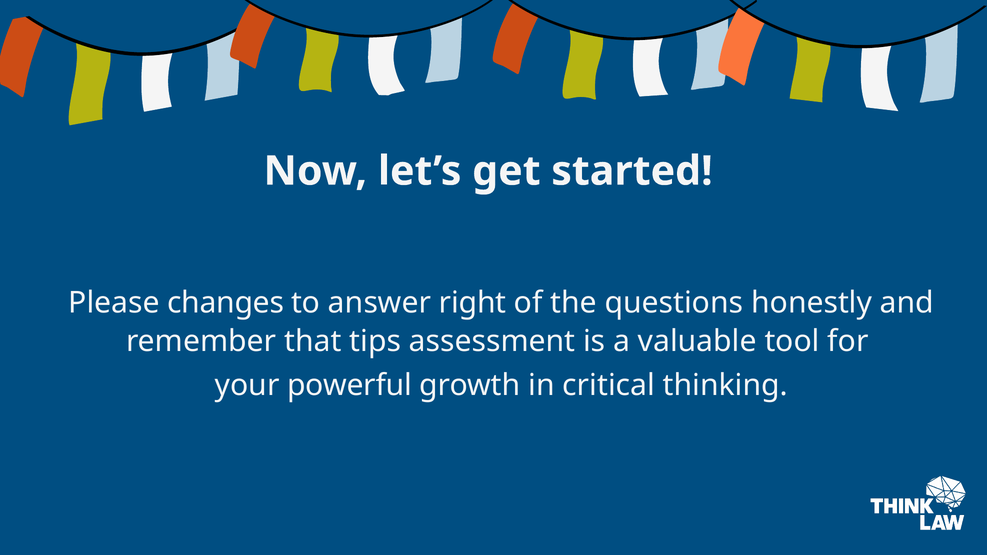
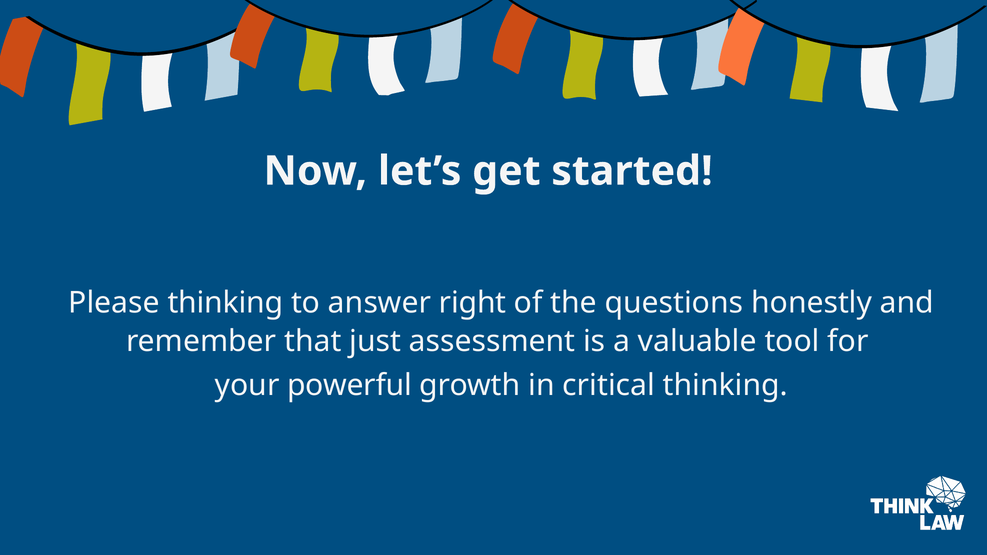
Please changes: changes -> thinking
tips: tips -> just
